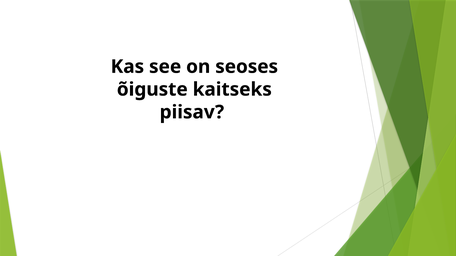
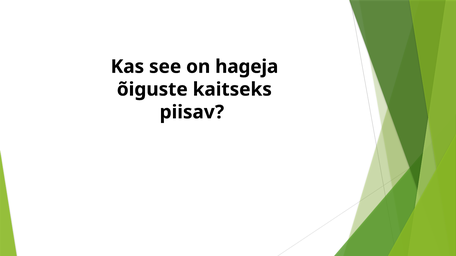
seoses: seoses -> hageja
